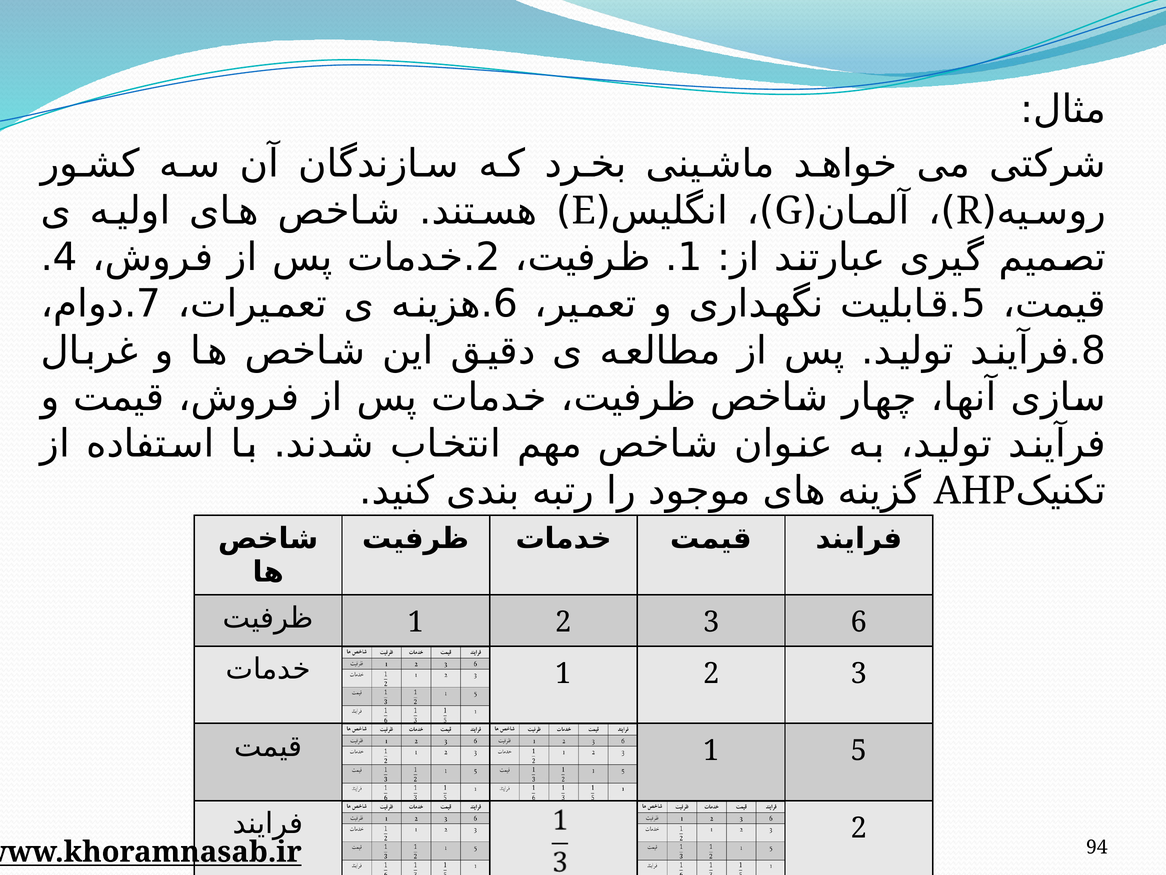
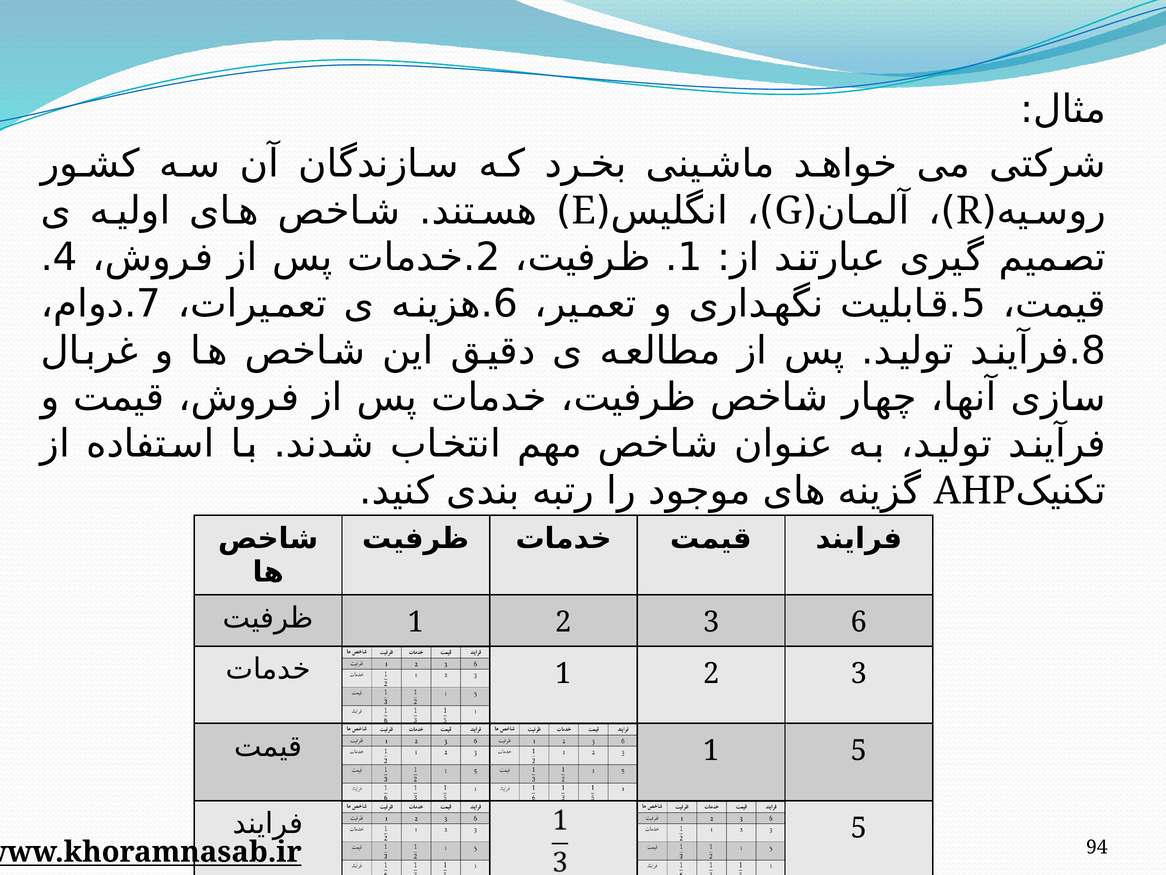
2 at (859, 827): 2 -> 5
